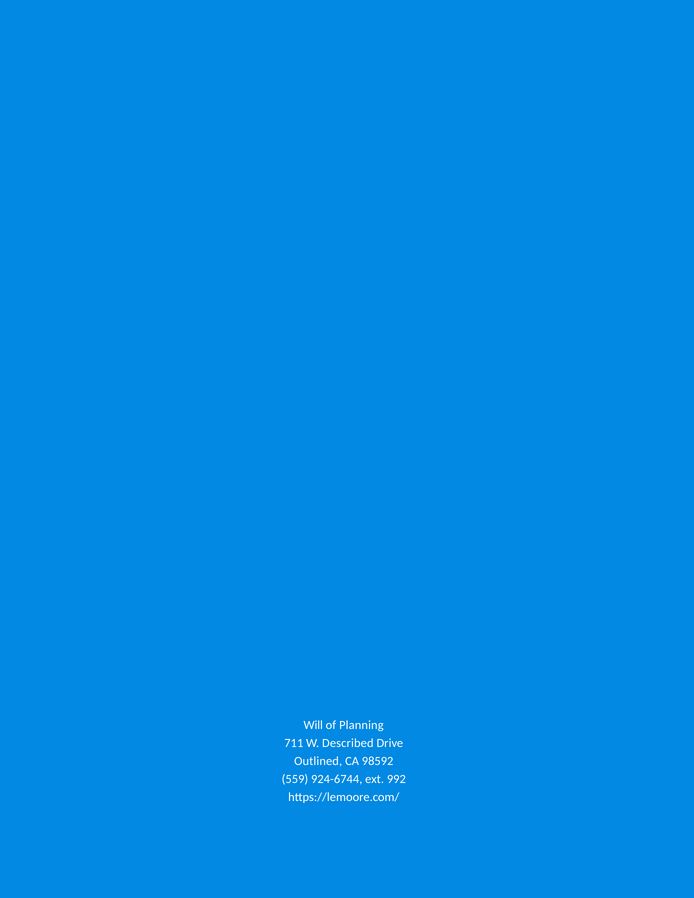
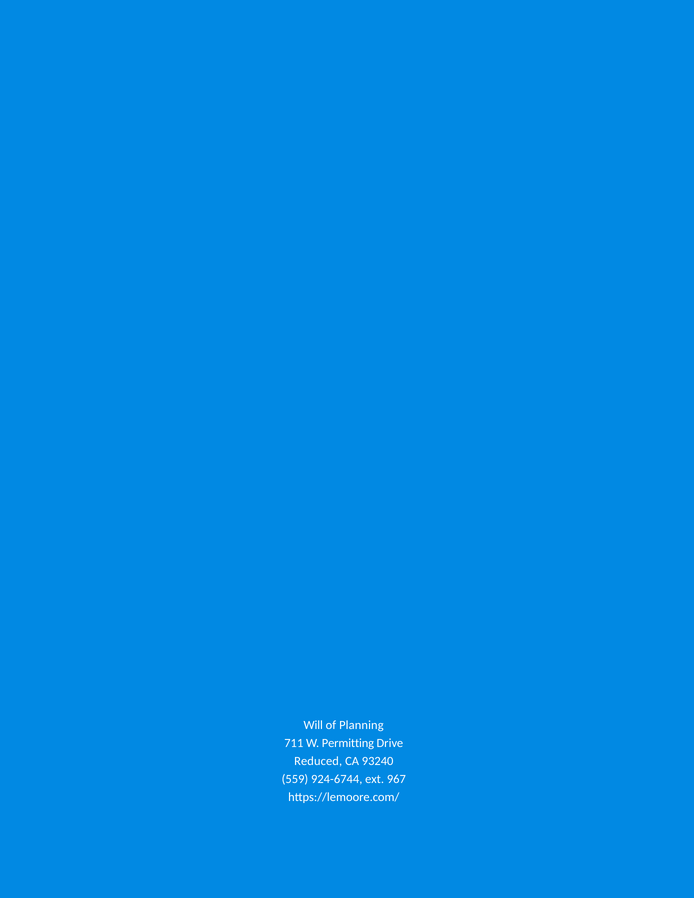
Described: Described -> Permitting
Outlined: Outlined -> Reduced
98592: 98592 -> 93240
992: 992 -> 967
